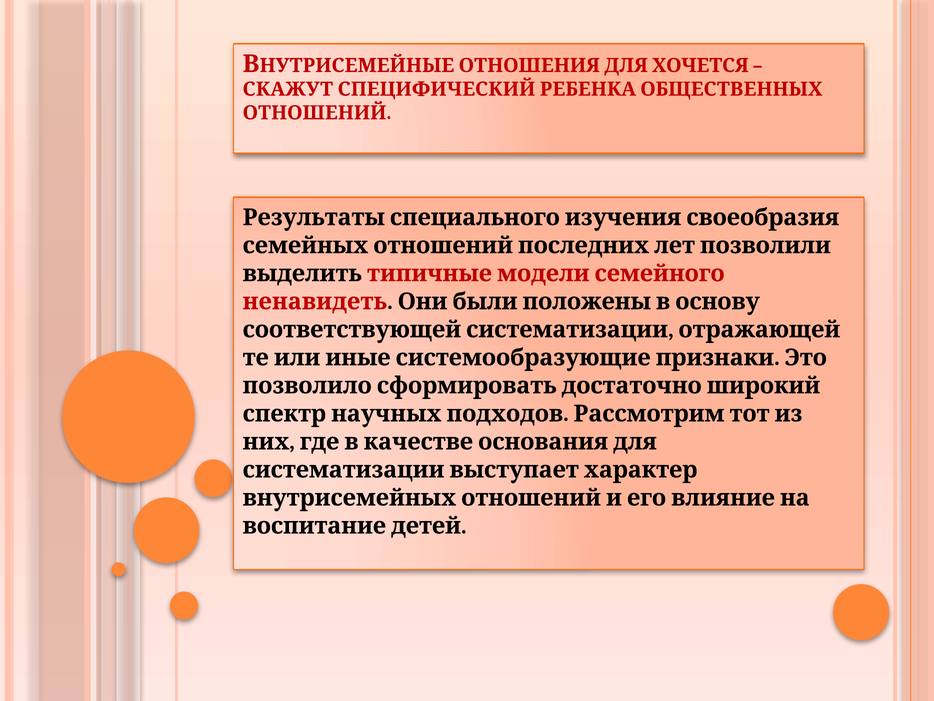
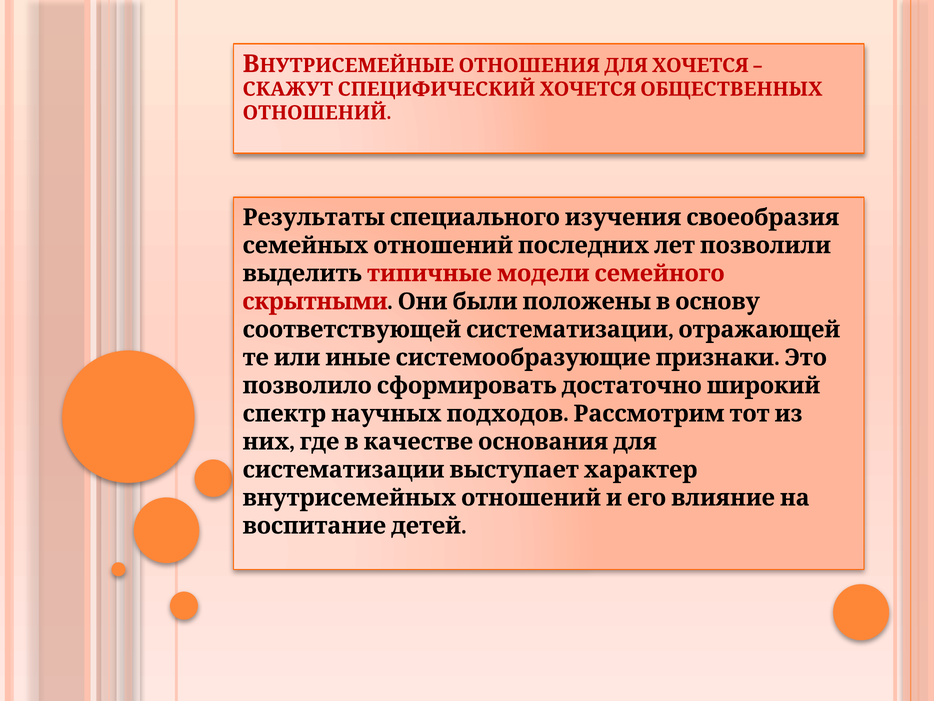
СПЕЦИФИЧЕСКИЙ РЕБЕНКА: РЕБЕНКА -> ХОЧЕТСЯ
ненавидеть: ненавидеть -> скрытными
